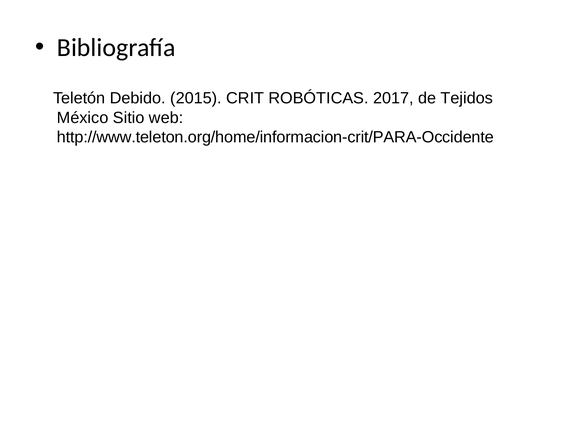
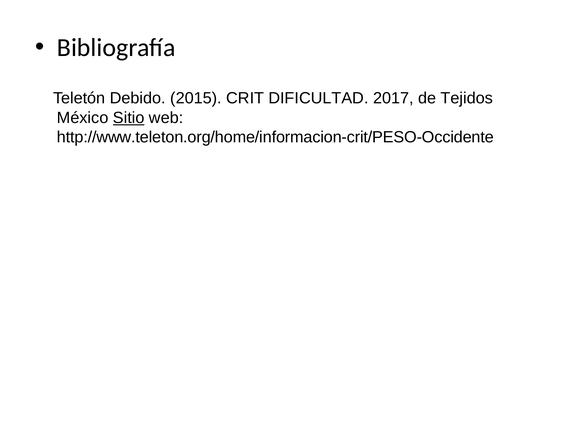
ROBÓTICAS: ROBÓTICAS -> DIFICULTAD
Sitio underline: none -> present
http://www.teleton.org/home/informacion-crit/PARA-Occidente: http://www.teleton.org/home/informacion-crit/PARA-Occidente -> http://www.teleton.org/home/informacion-crit/PESO-Occidente
